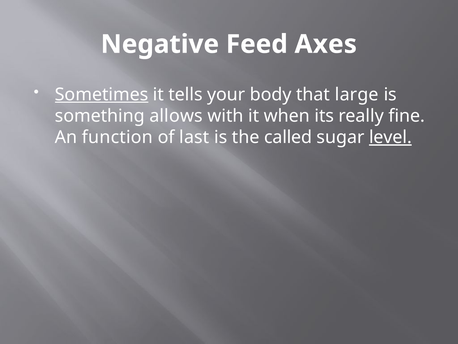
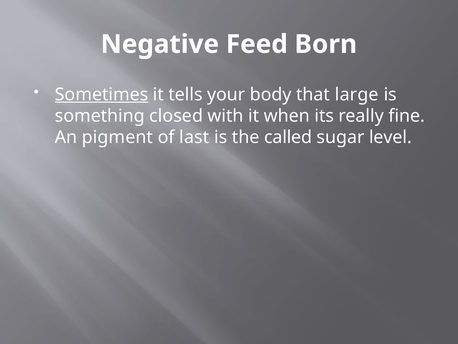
Axes: Axes -> Born
allows: allows -> closed
function: function -> pigment
level underline: present -> none
